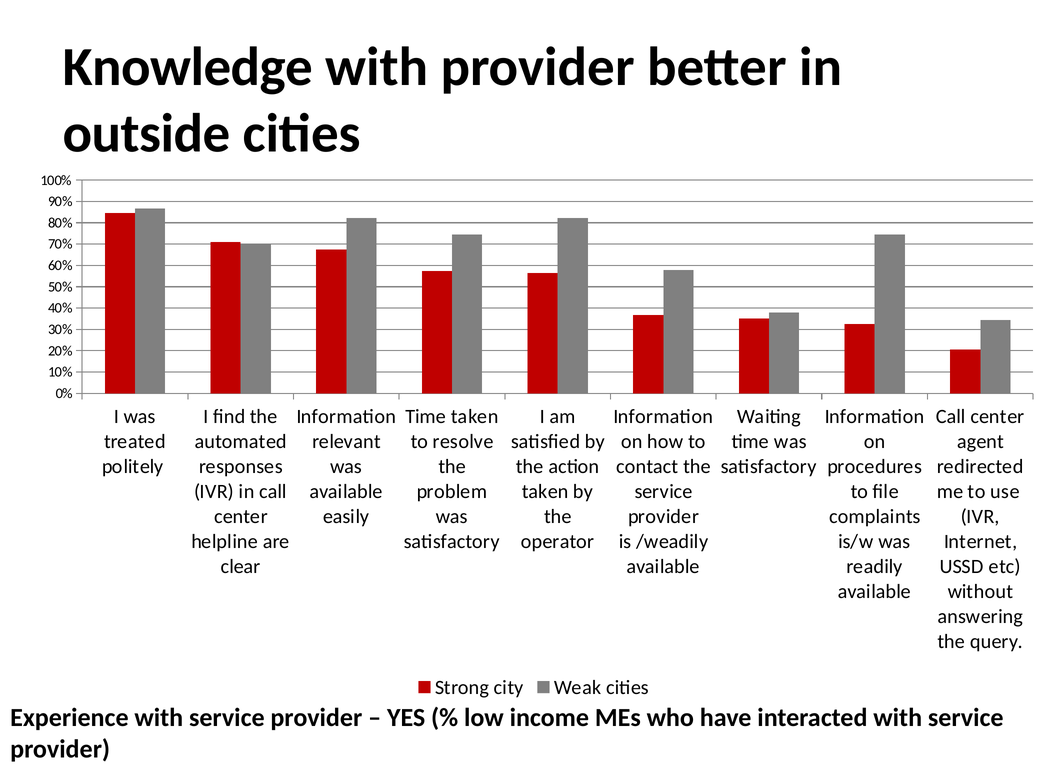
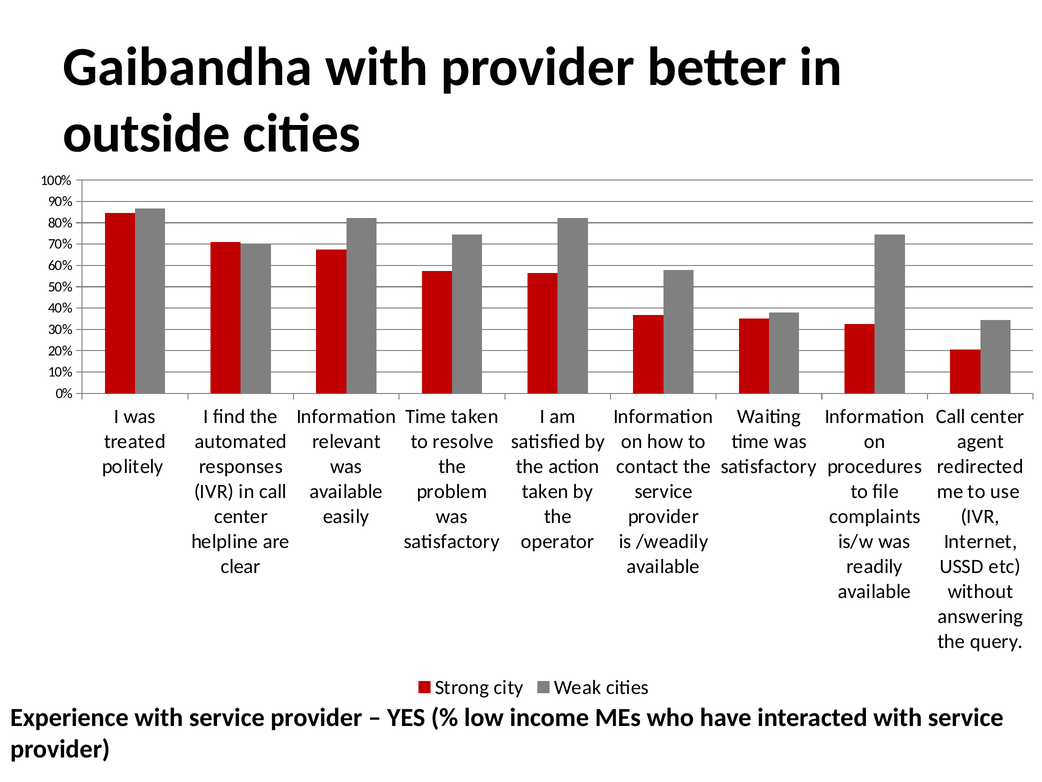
Knowledge: Knowledge -> Gaibandha
